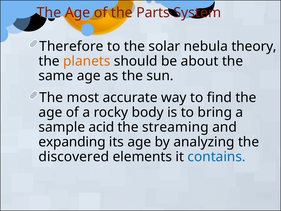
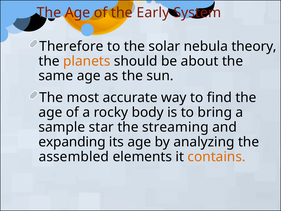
Parts: Parts -> Early
acid: acid -> star
discovered: discovered -> assembled
contains colour: blue -> orange
